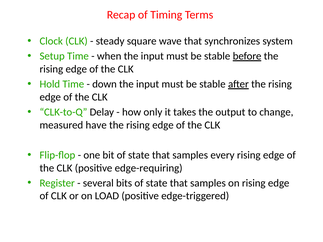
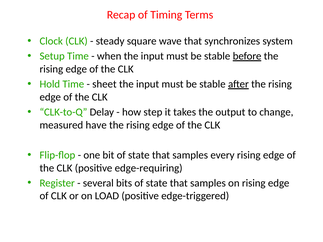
down: down -> sheet
only: only -> step
